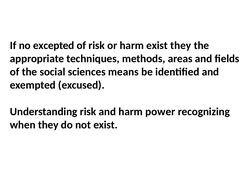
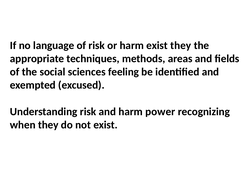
excepted: excepted -> language
means: means -> feeling
